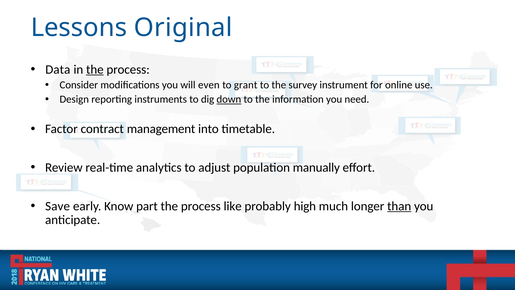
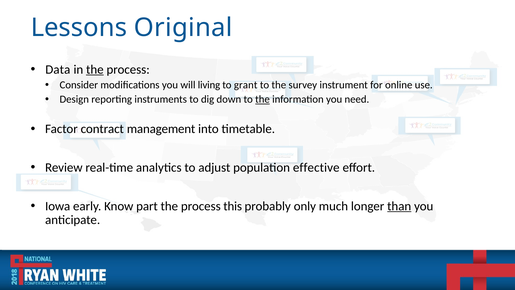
even: even -> living
down underline: present -> none
the at (262, 99) underline: none -> present
manually: manually -> effective
Save: Save -> Iowa
like: like -> this
high: high -> only
